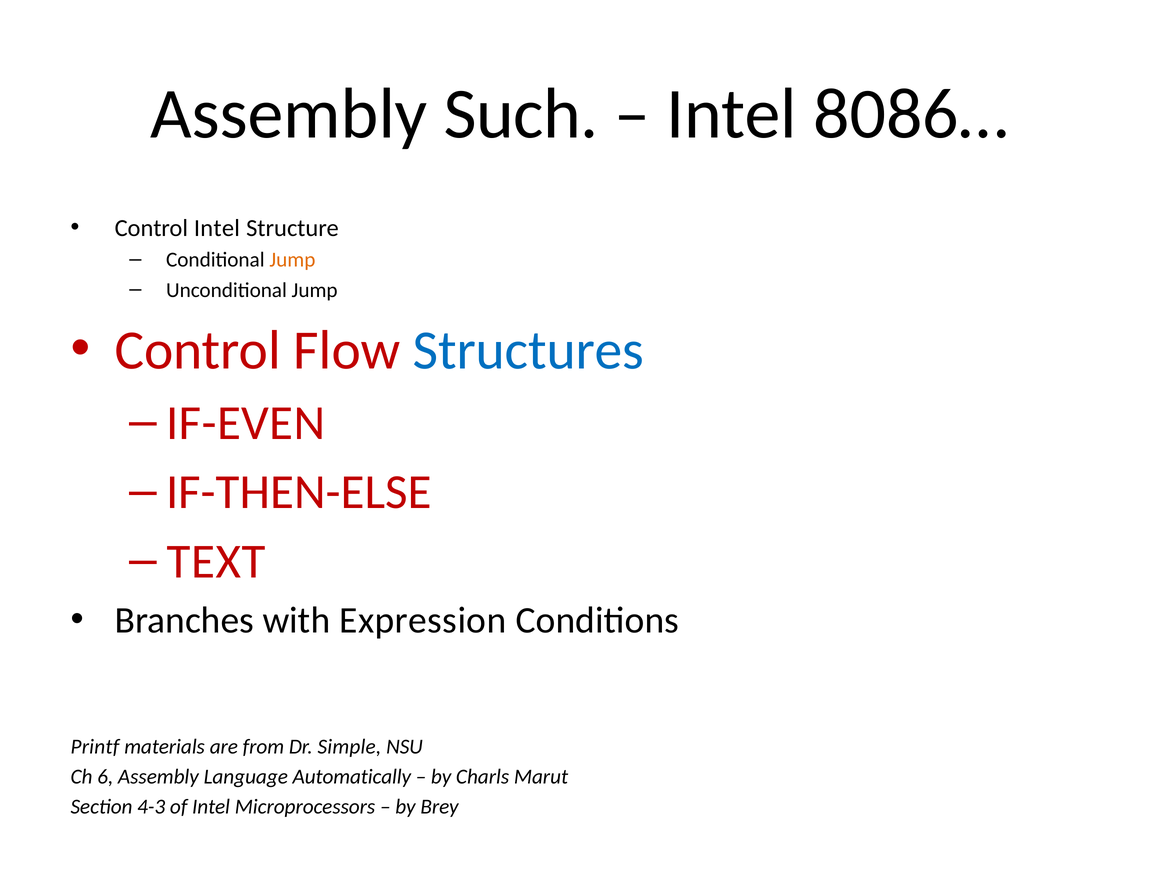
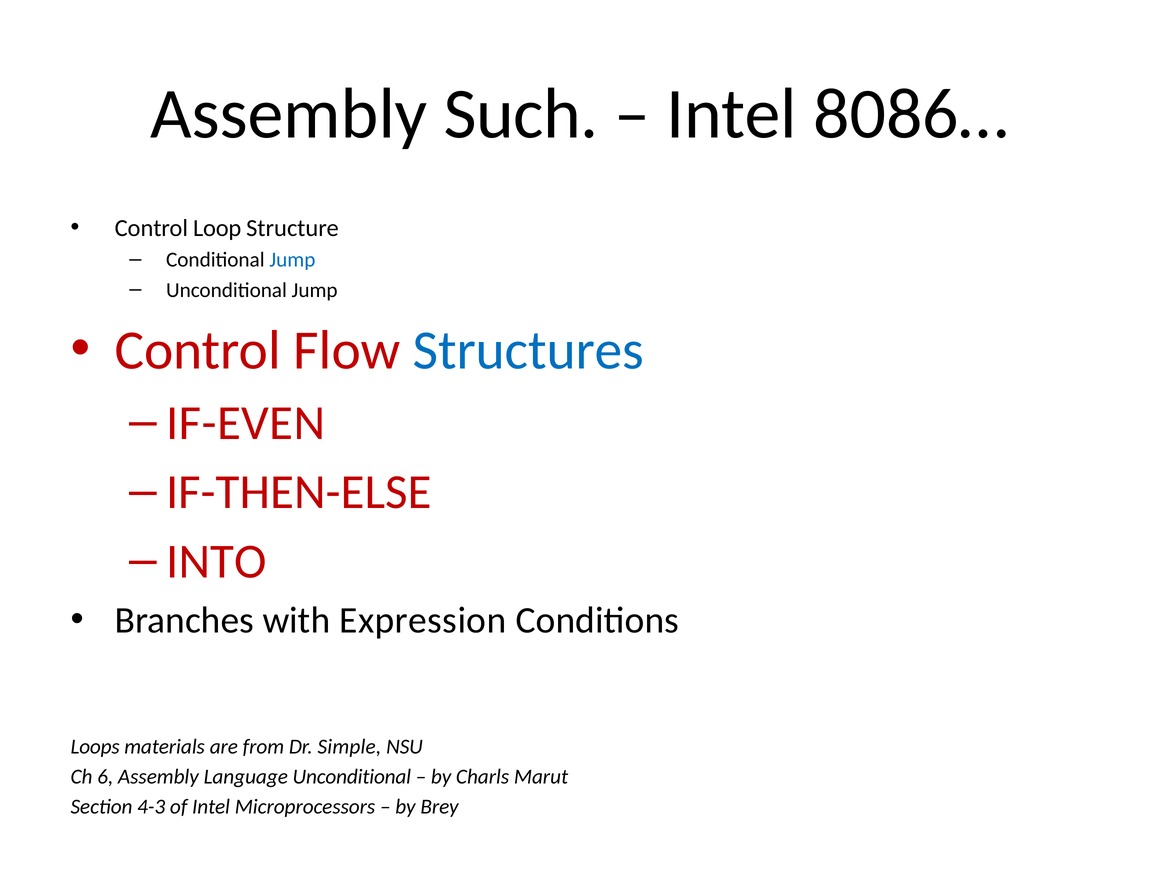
Control Intel: Intel -> Loop
Jump at (292, 260) colour: orange -> blue
TEXT: TEXT -> INTO
Printf: Printf -> Loops
Language Automatically: Automatically -> Unconditional
